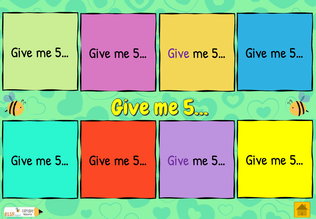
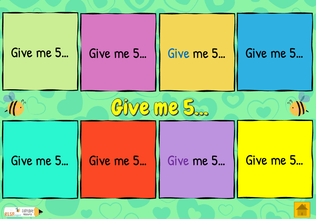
Give at (179, 53) colour: purple -> blue
